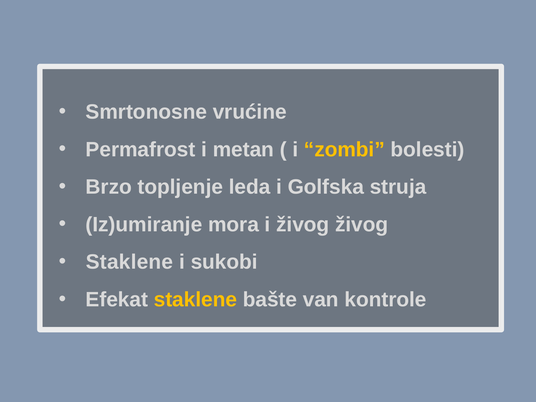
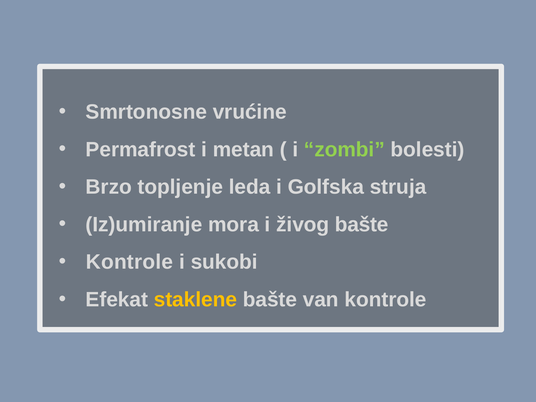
zombi colour: yellow -> light green
živog živog: živog -> bašte
Staklene at (129, 262): Staklene -> Kontrole
